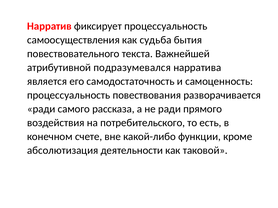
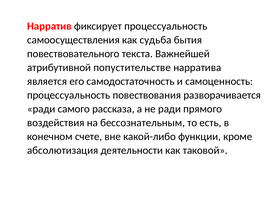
подразумевался: подразумевался -> попустительстве
потребительского: потребительского -> бессознательным
